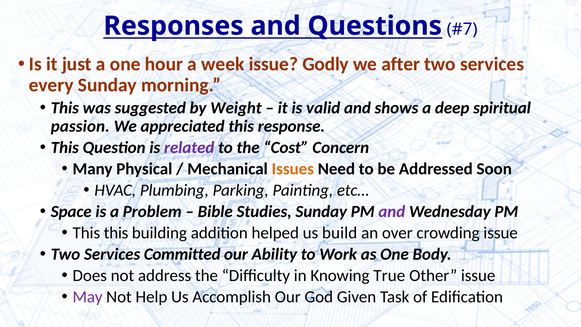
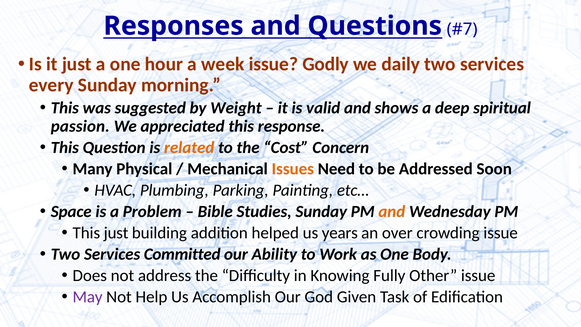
after: after -> daily
related colour: purple -> orange
and at (392, 211) colour: purple -> orange
This this: this -> just
build: build -> years
True: True -> Fully
